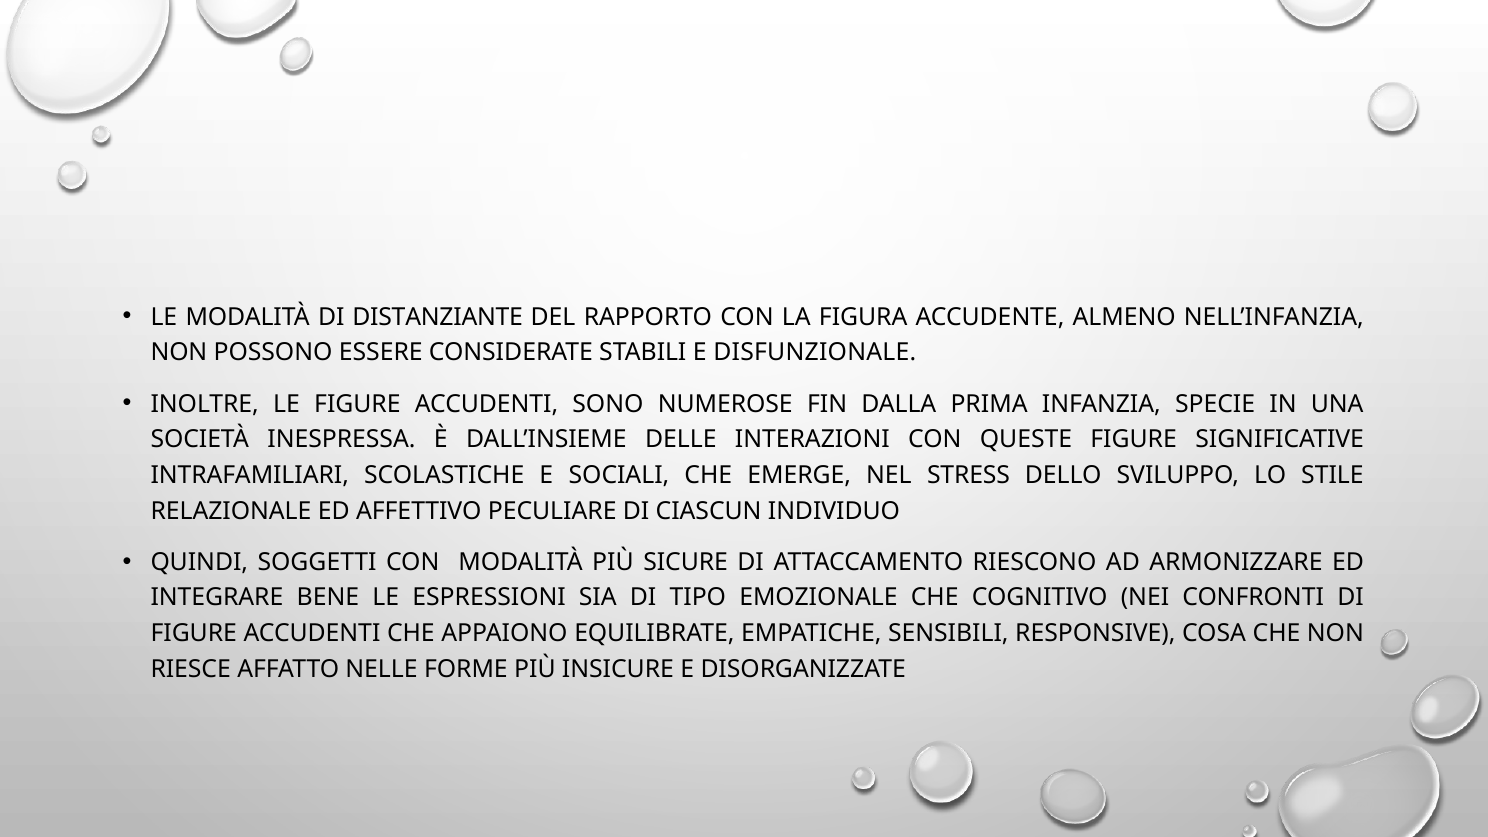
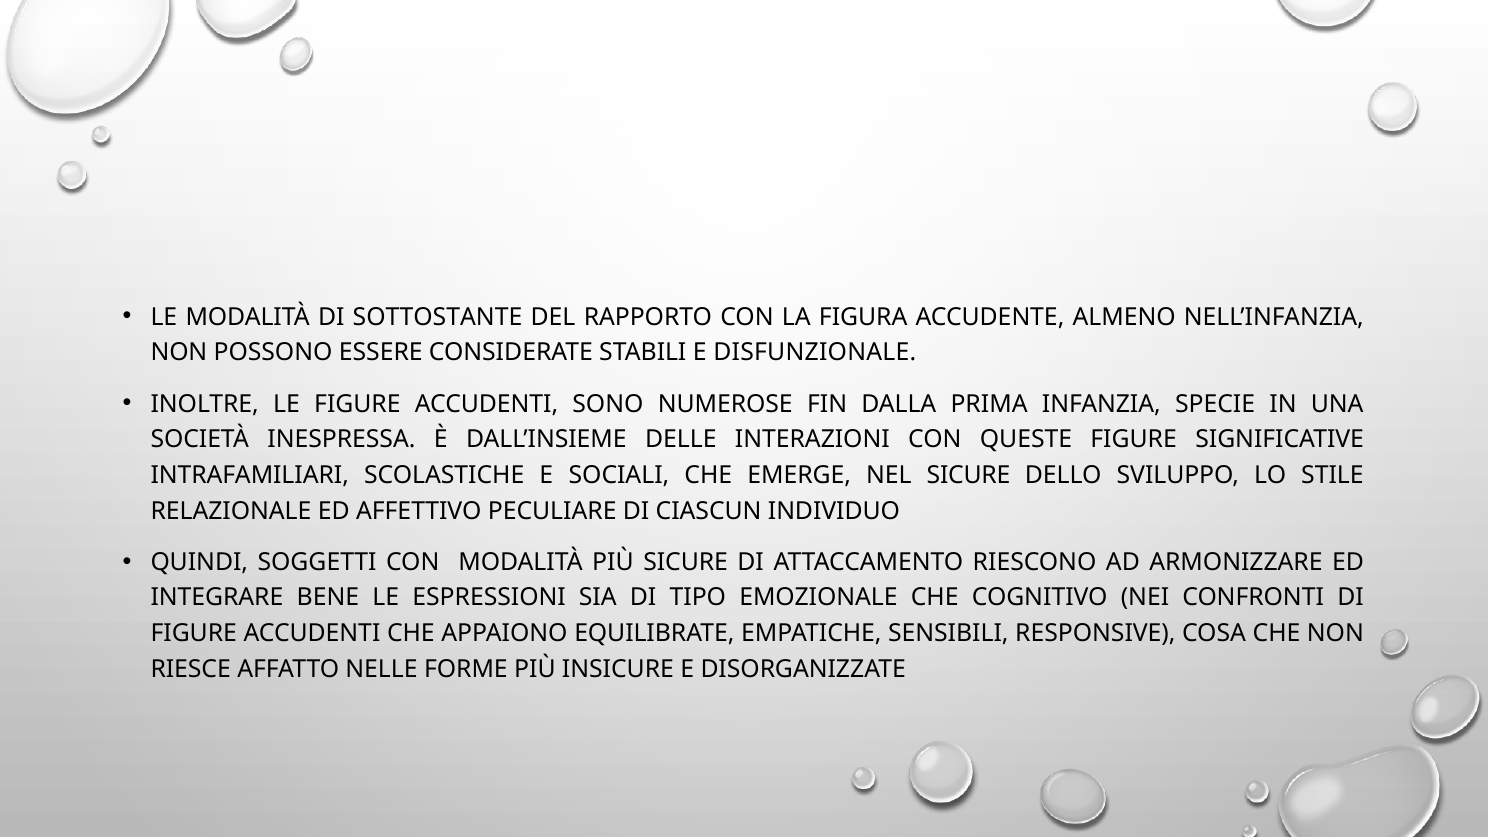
DISTANZIANTE: DISTANZIANTE -> SOTTOSTANTE
NEL STRESS: STRESS -> SICURE
